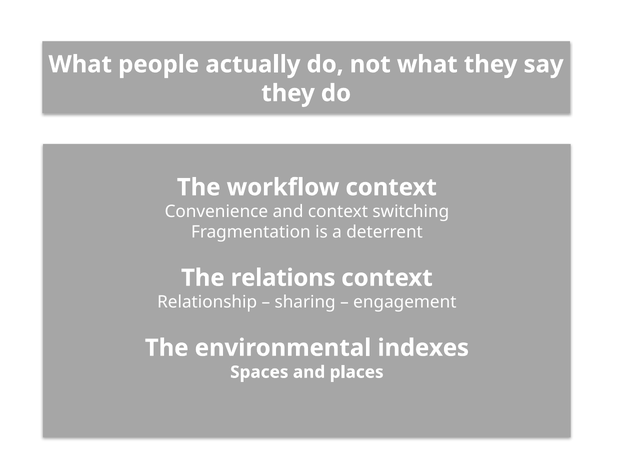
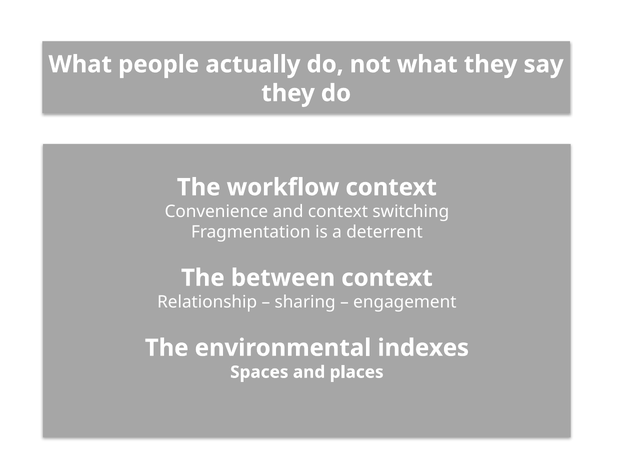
relations: relations -> between
